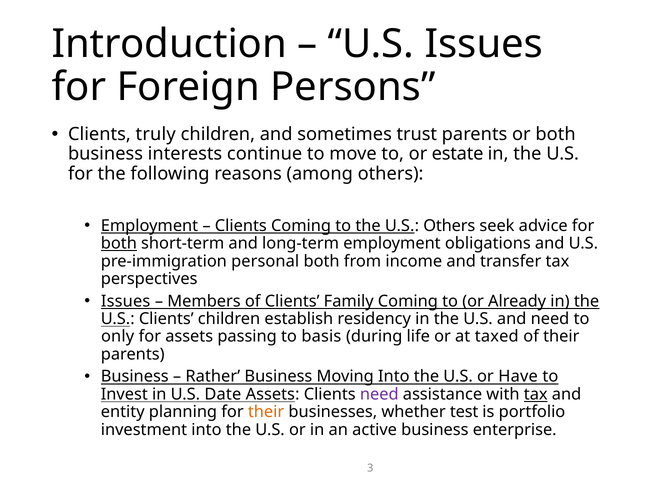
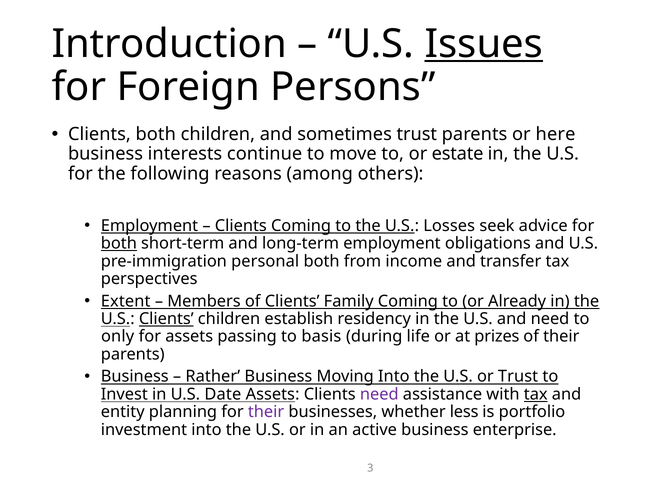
Issues at (484, 44) underline: none -> present
Clients truly: truly -> both
or both: both -> here
U.S Others: Others -> Losses
Issues at (126, 301): Issues -> Extent
Clients at (166, 319) underline: none -> present
taxed: taxed -> prizes
or Have: Have -> Trust
their at (266, 412) colour: orange -> purple
test: test -> less
